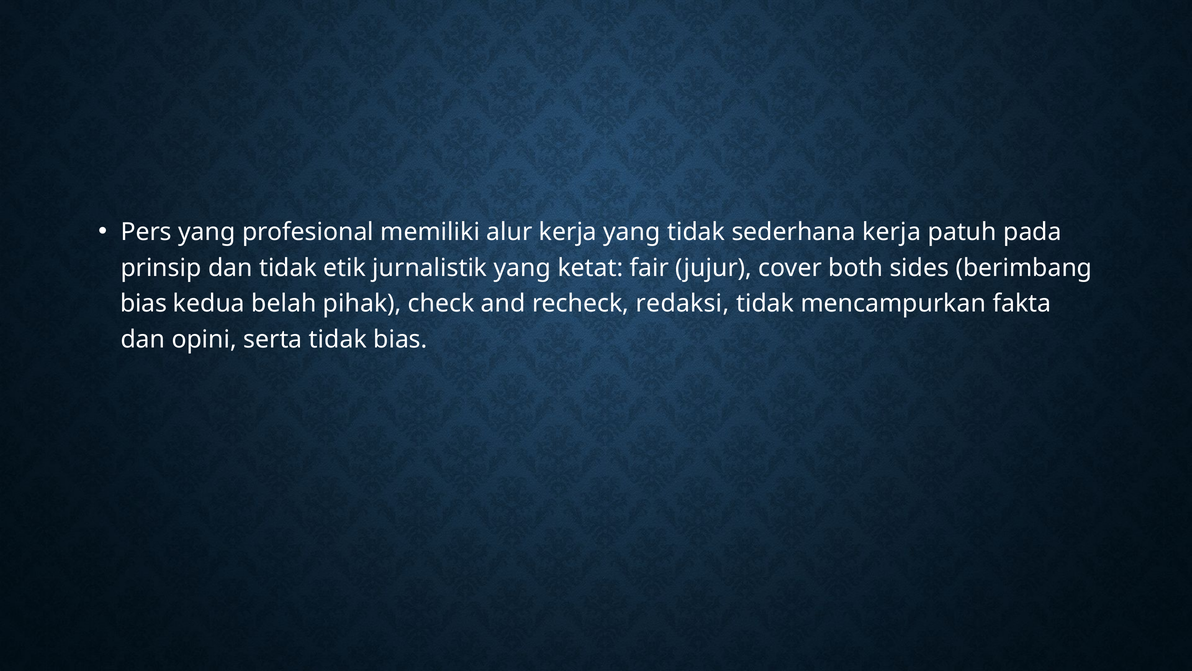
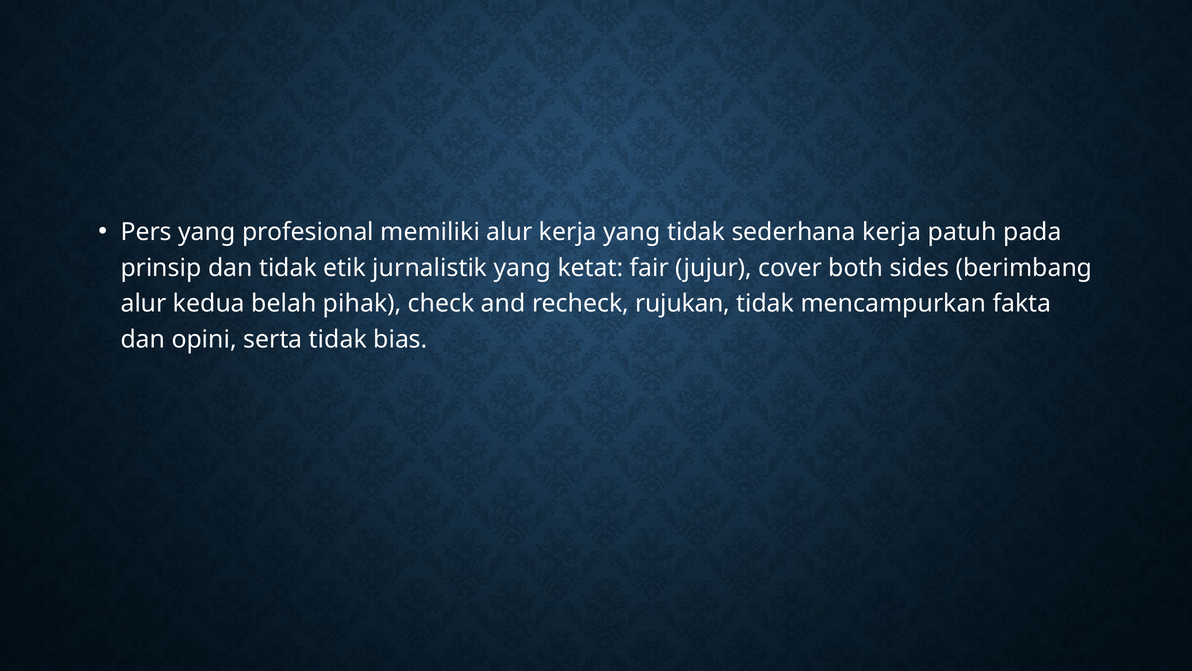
bias at (144, 303): bias -> alur
redaksi: redaksi -> rujukan
